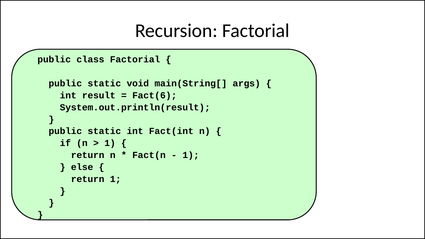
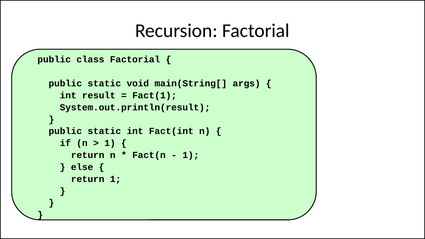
Fact(6: Fact(6 -> Fact(1
